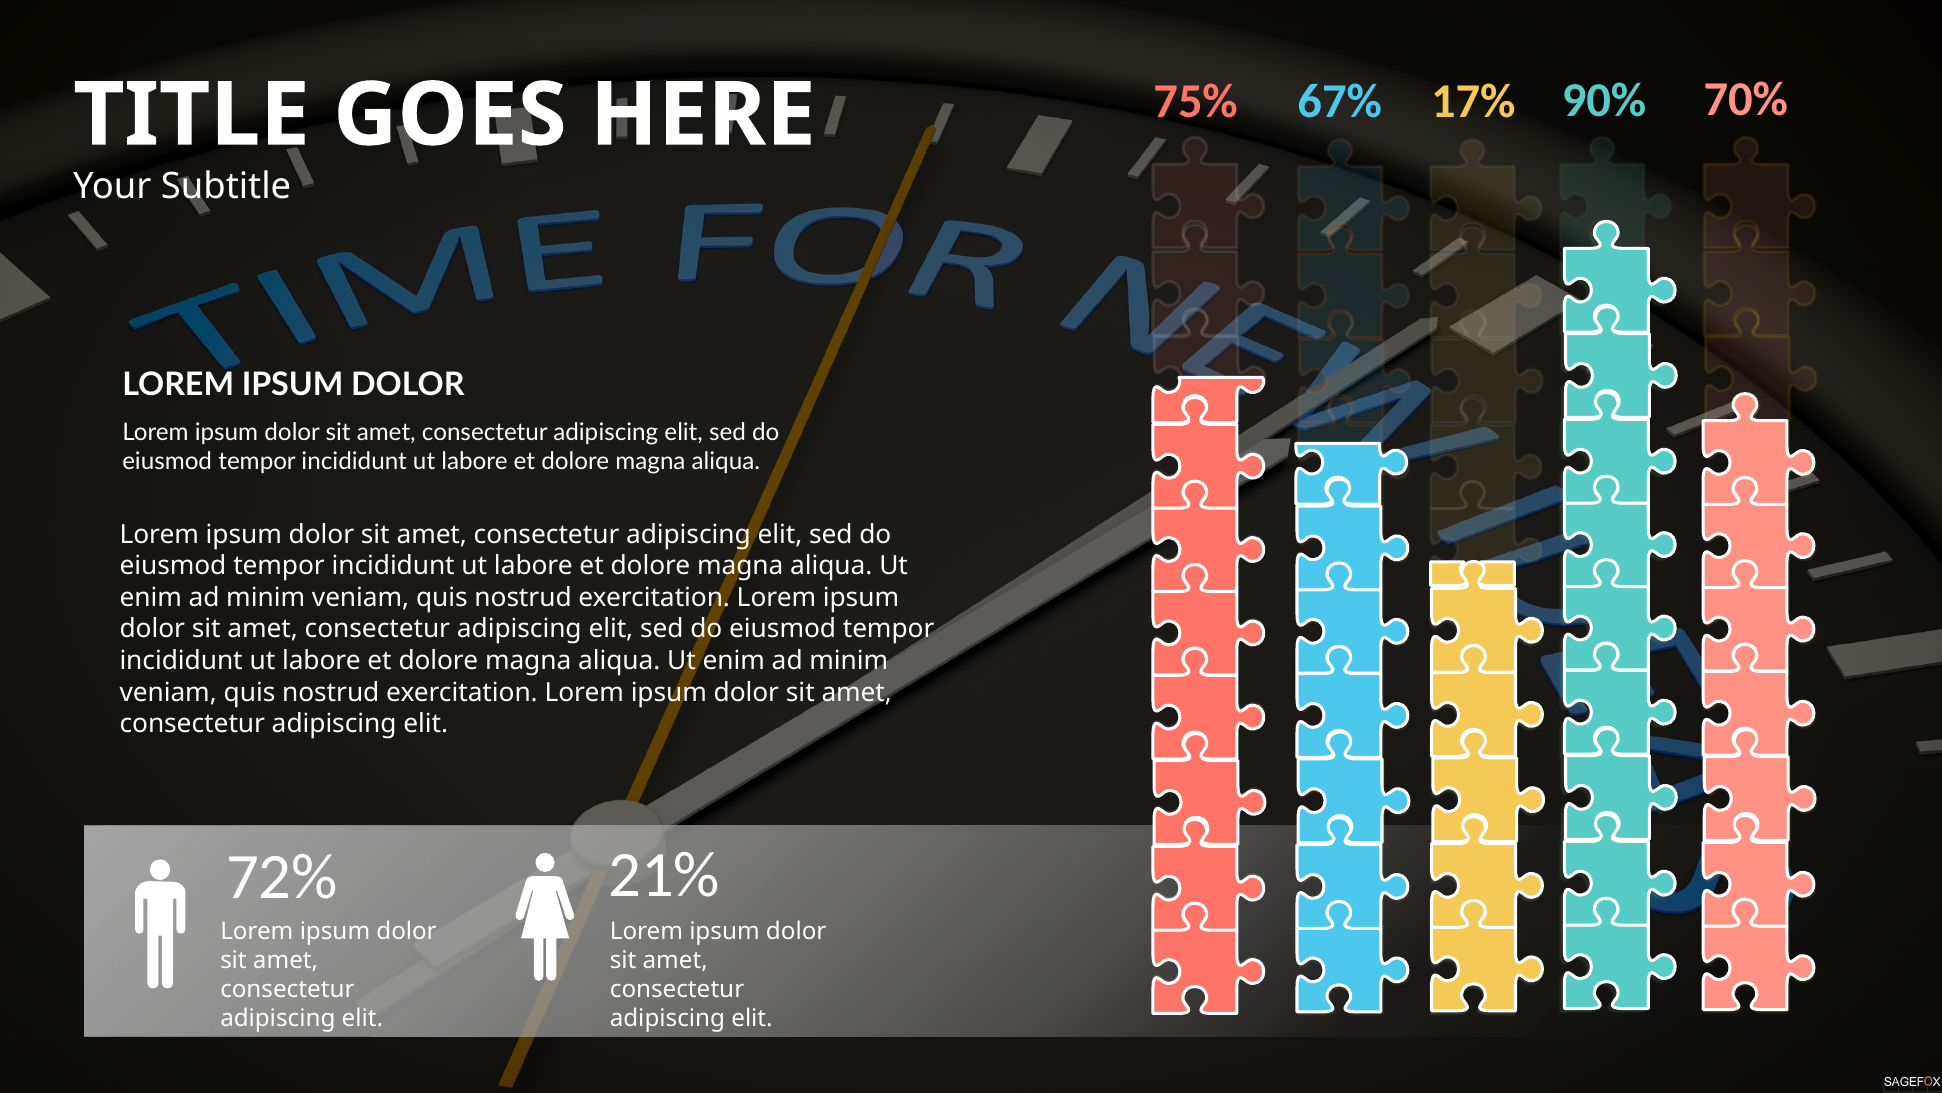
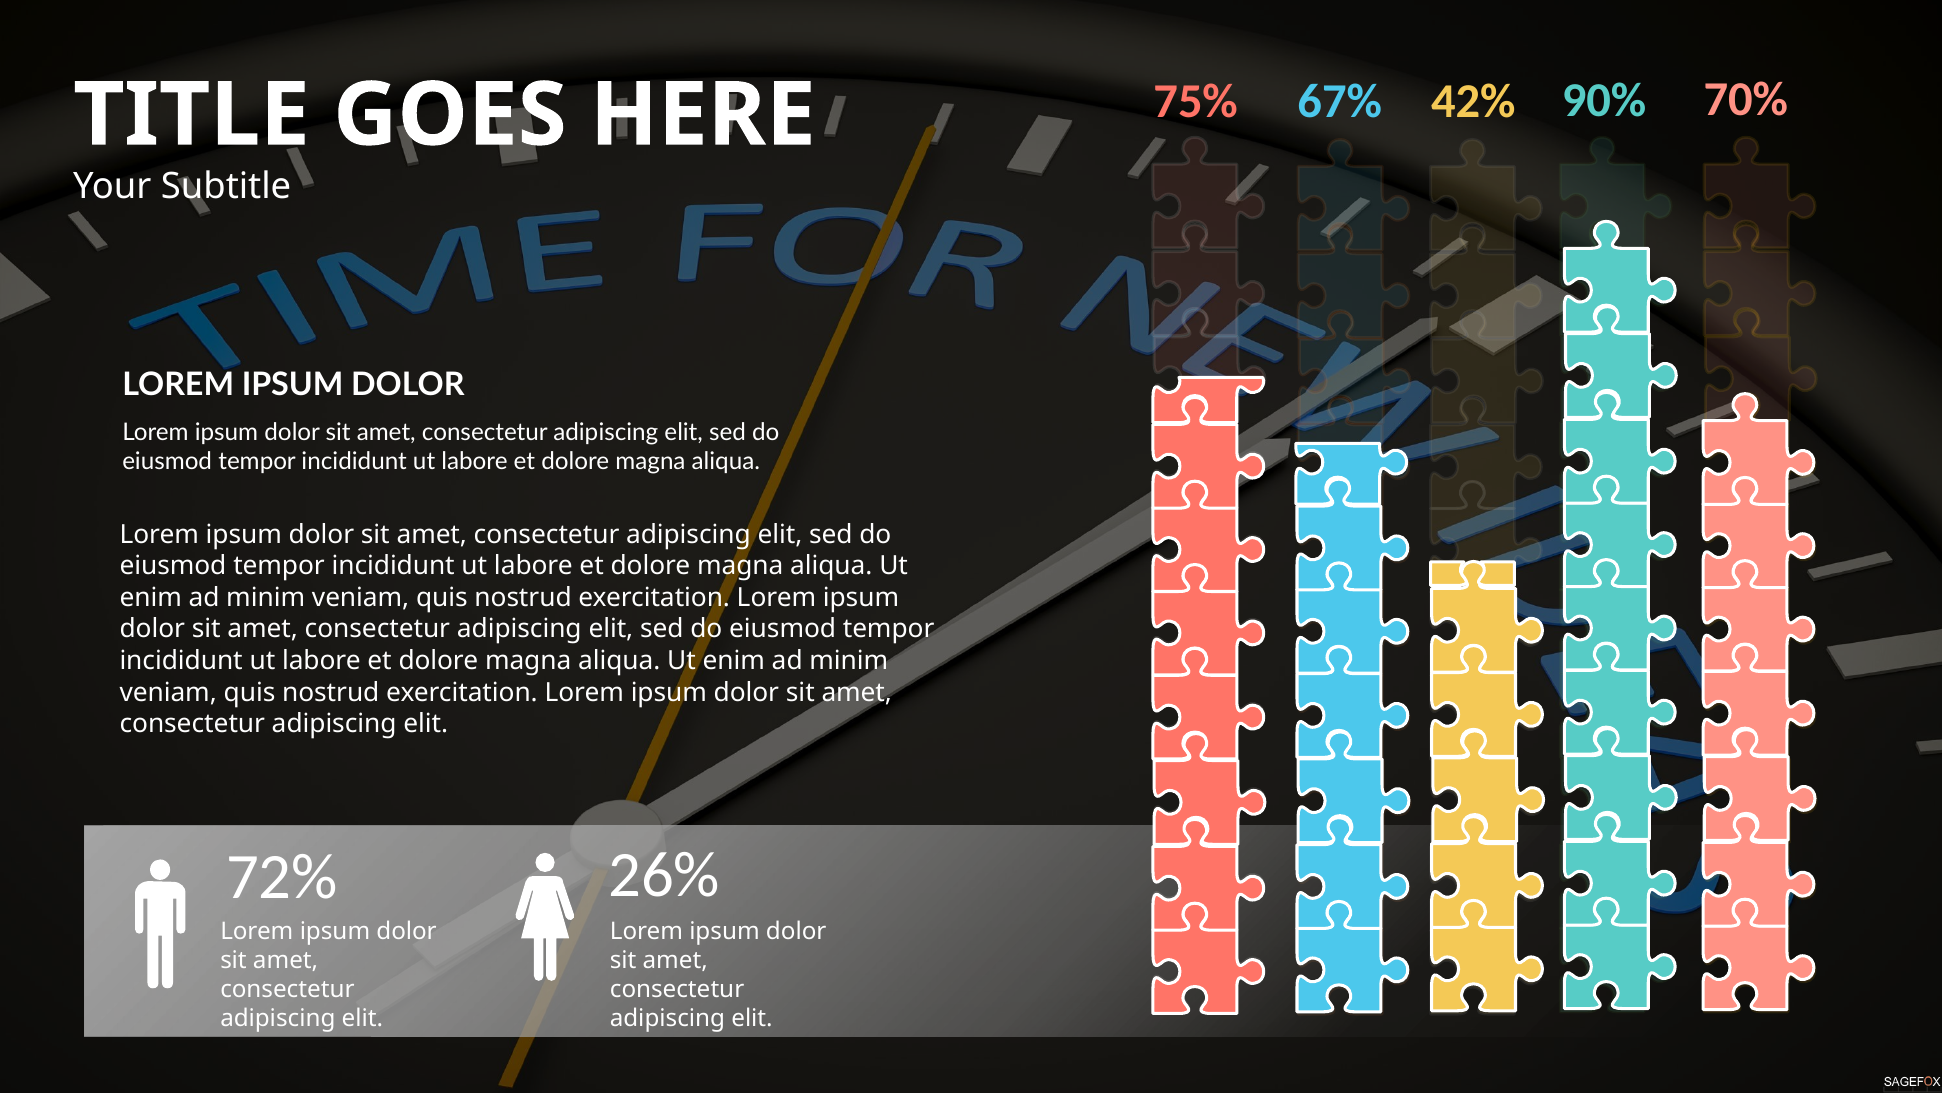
17%: 17% -> 42%
21%: 21% -> 26%
